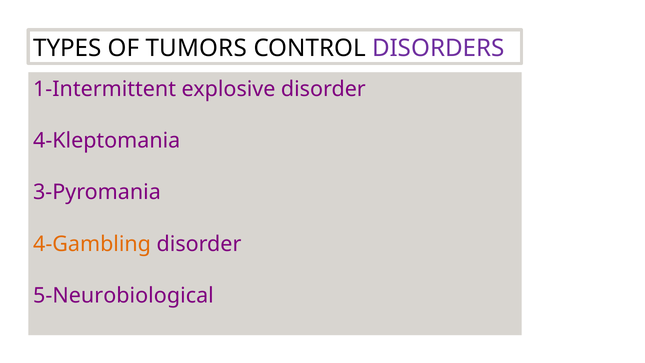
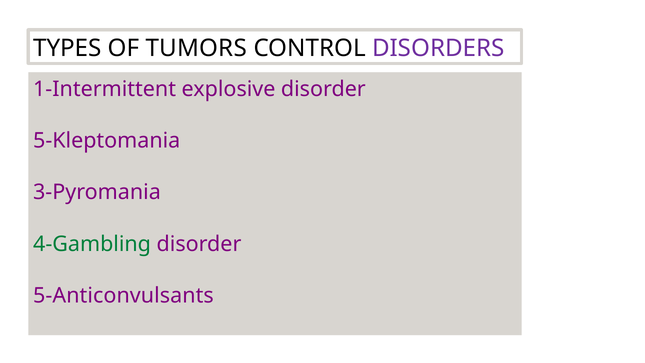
4-Kleptomania: 4-Kleptomania -> 5-Kleptomania
4-Gambling colour: orange -> green
5-Neurobiological: 5-Neurobiological -> 5-Anticonvulsants
